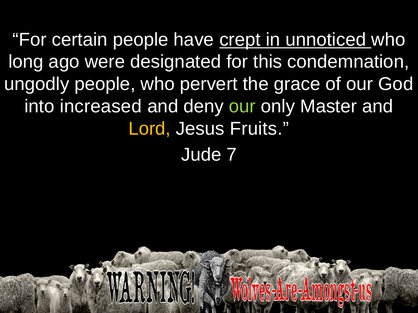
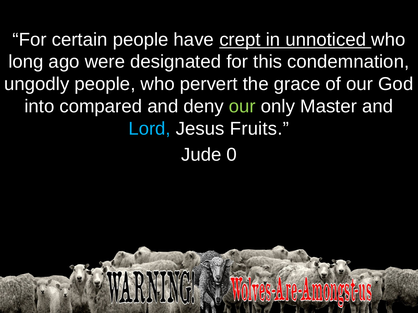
increased: increased -> compared
Lord colour: yellow -> light blue
7: 7 -> 0
